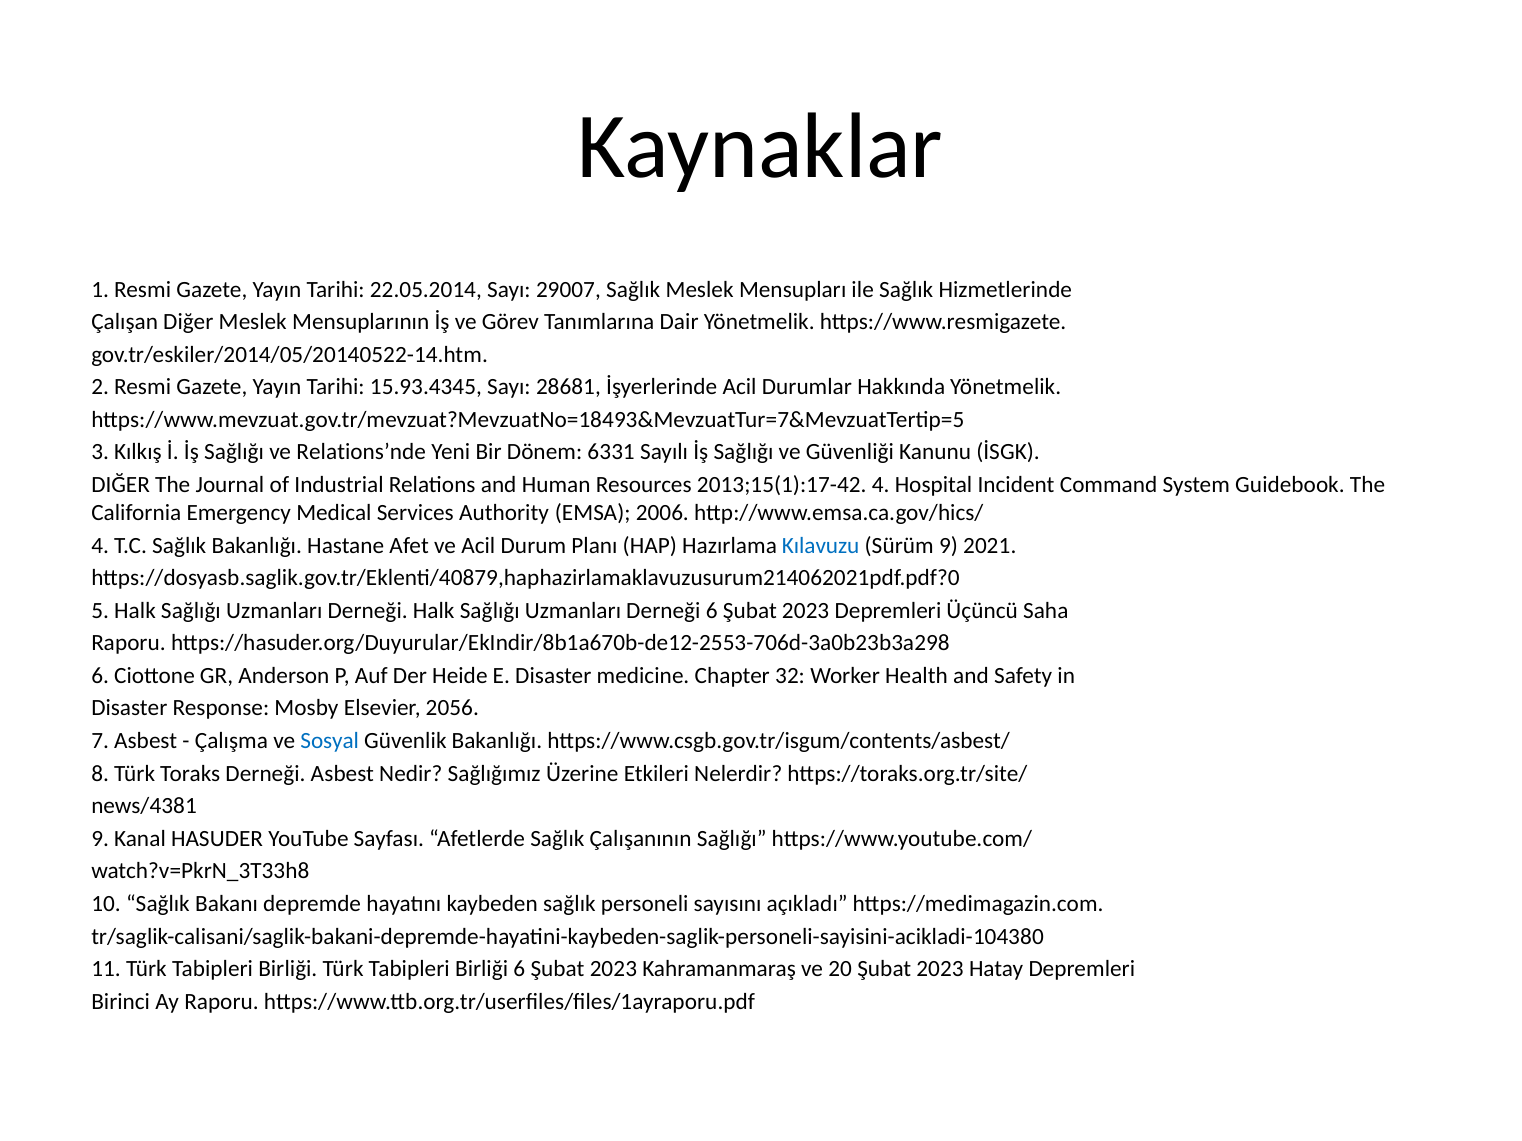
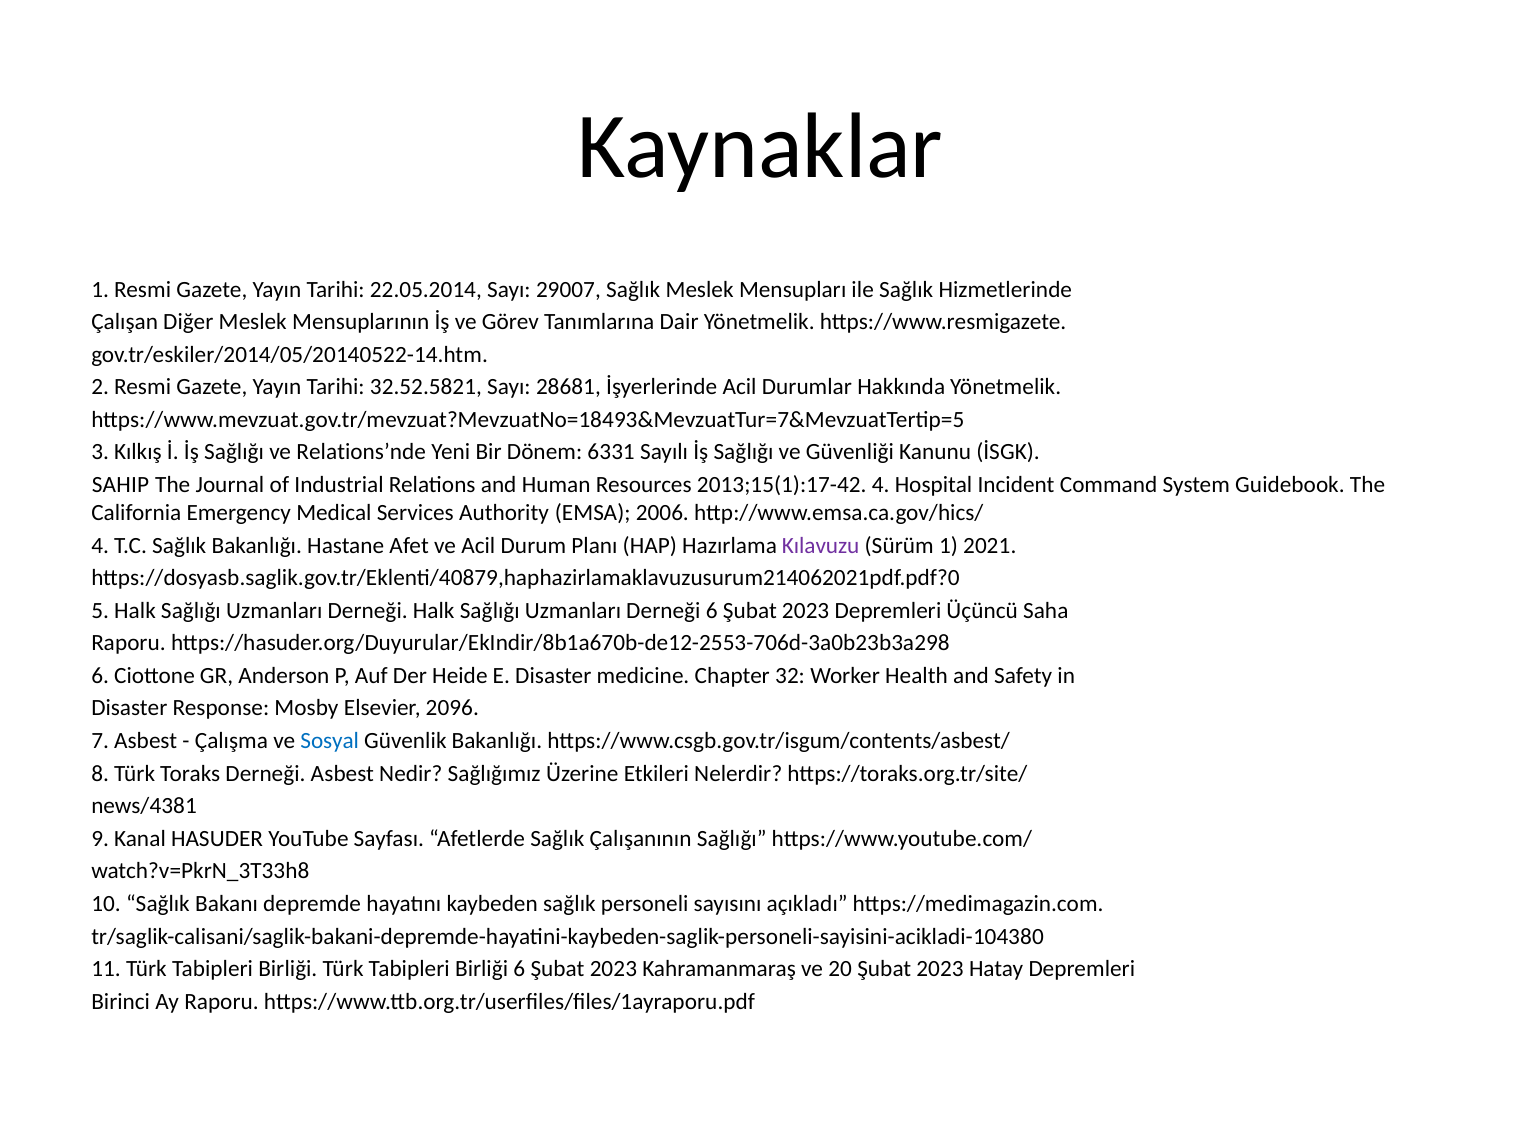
15.93.4345: 15.93.4345 -> 32.52.5821
DIĞER at (121, 485): DIĞER -> SAHIP
Kılavuzu colour: blue -> purple
Sürüm 9: 9 -> 1
2056: 2056 -> 2096
